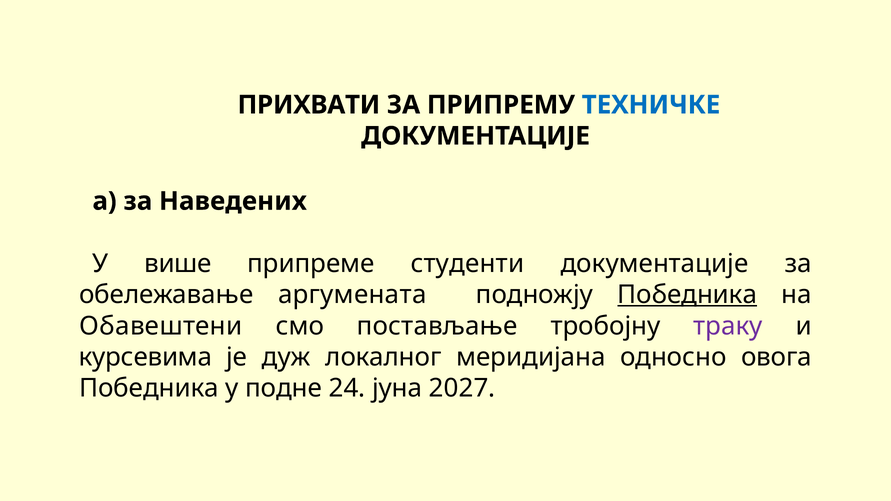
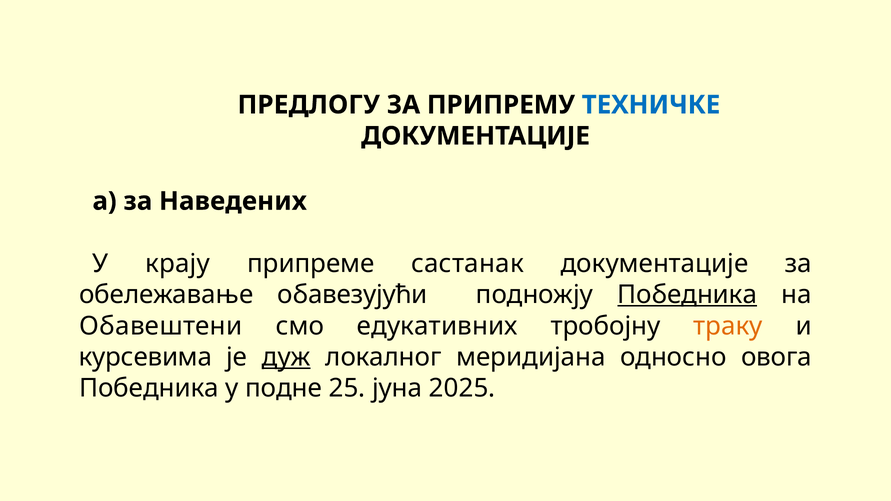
ПРИХВАТИ: ПРИХВАТИ -> ПРЕДЛОГУ
више: више -> крају
студенти: студенти -> састанак
аргумената: аргумената -> обавезујући
постављање: постављање -> едукативних
траку colour: purple -> orange
дуж underline: none -> present
24: 24 -> 25
2027: 2027 -> 2025
